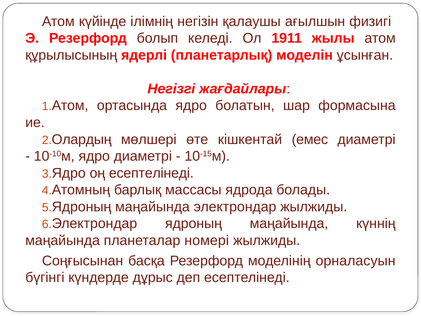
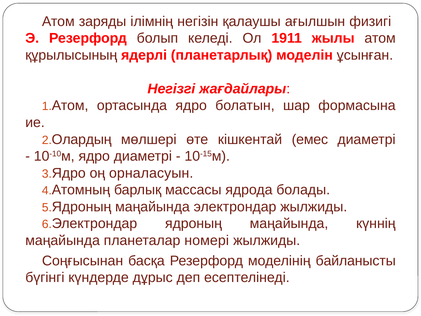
күйінде: күйінде -> заряды
оң есептелінеді: есептелінеді -> орналасуын
орналасуын: орналасуын -> байланысты
